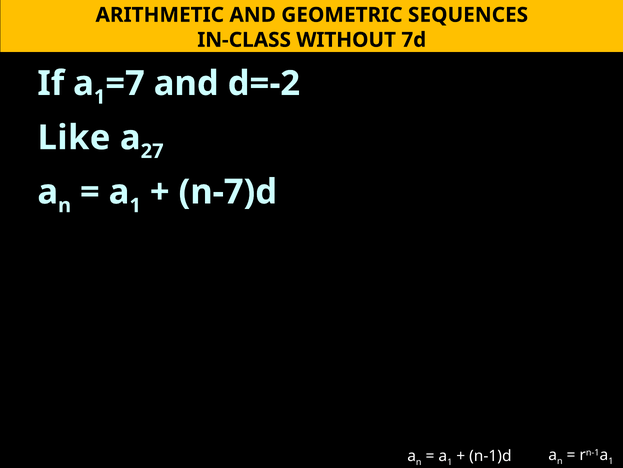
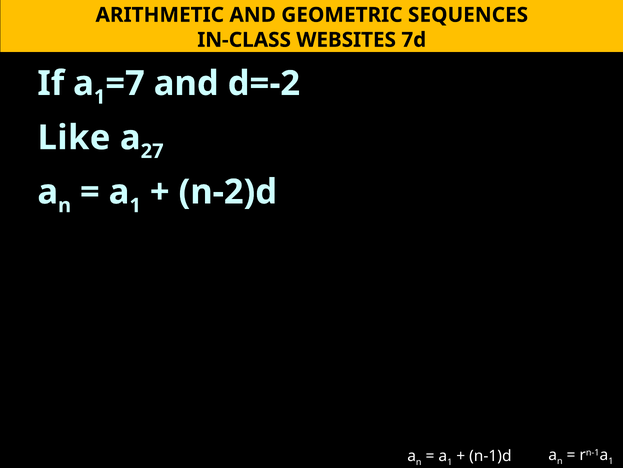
WITHOUT: WITHOUT -> WEBSITES
n-7)d: n-7)d -> n-2)d
